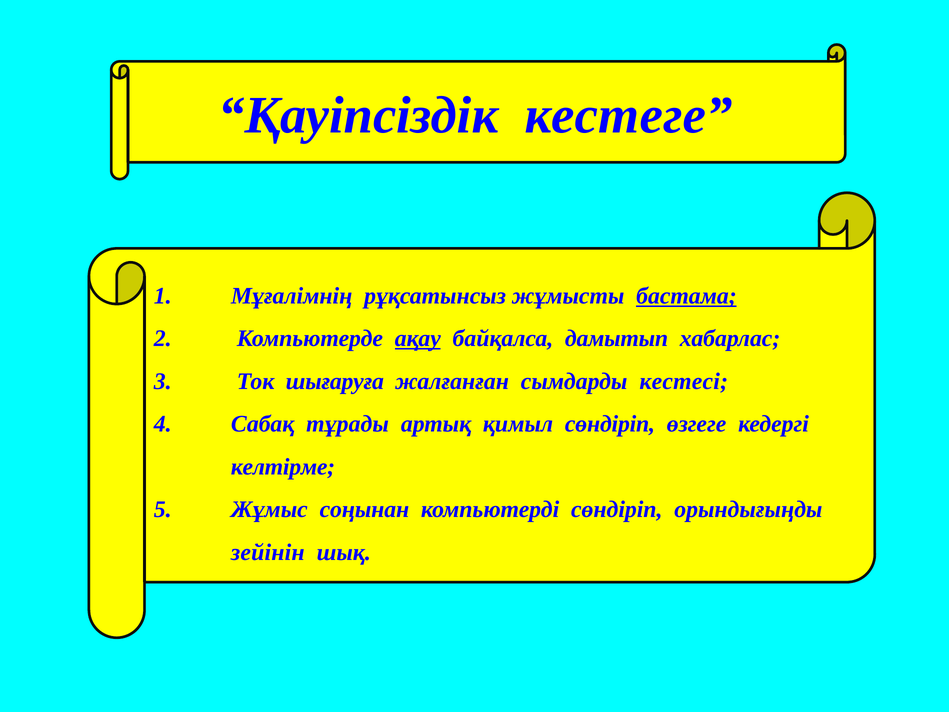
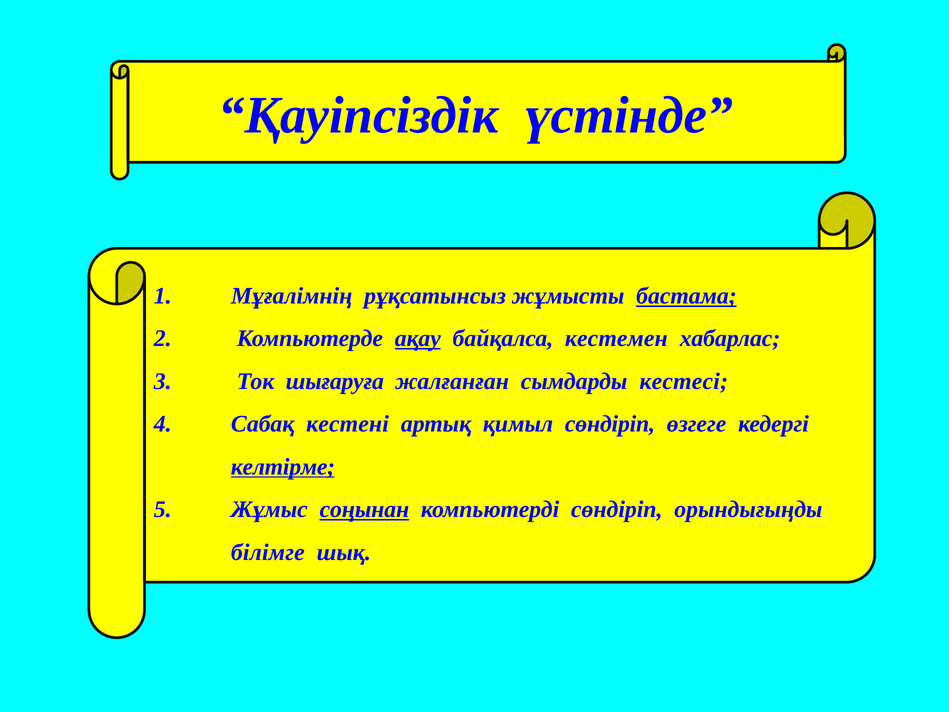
кестеге: кестеге -> үстінде
дамытып: дамытып -> кестемен
тұрады: тұрады -> кестені
келтірме underline: none -> present
соңынан underline: none -> present
зейінін: зейінін -> білімге
